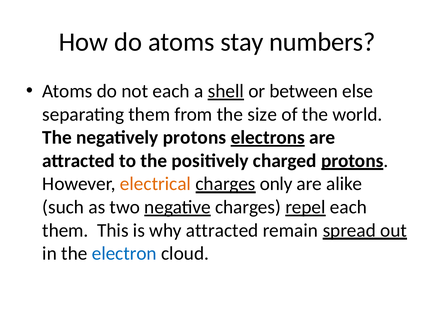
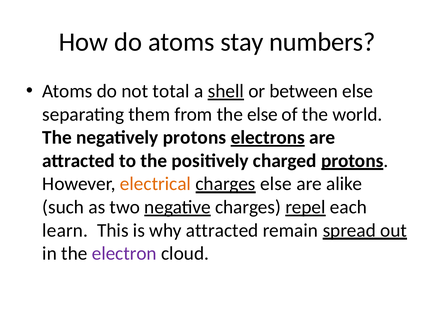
not each: each -> total
the size: size -> else
only at (276, 184): only -> else
them at (65, 230): them -> learn
electron colour: blue -> purple
